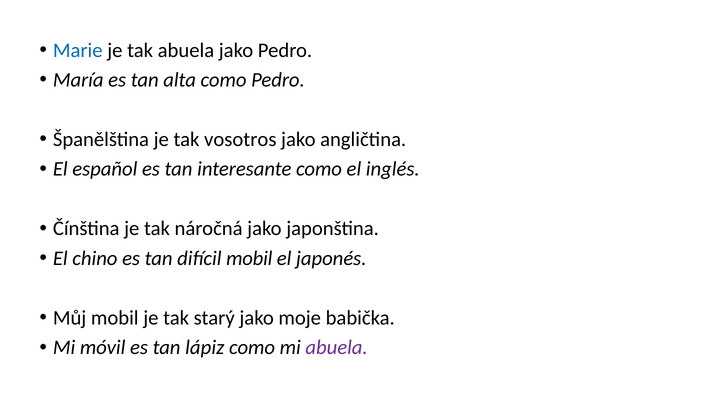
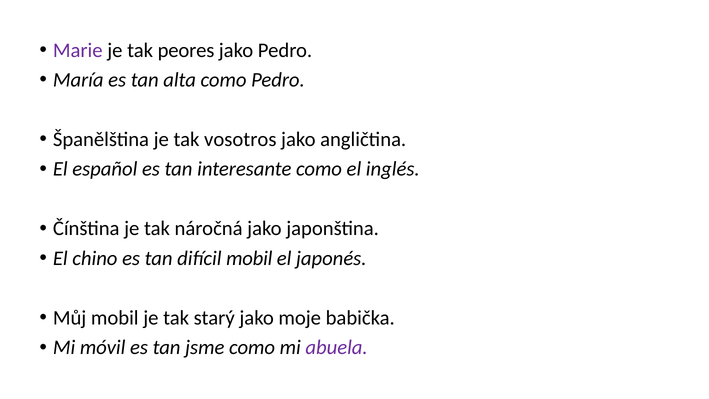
Marie colour: blue -> purple
tak abuela: abuela -> peores
lápiz: lápiz -> jsme
